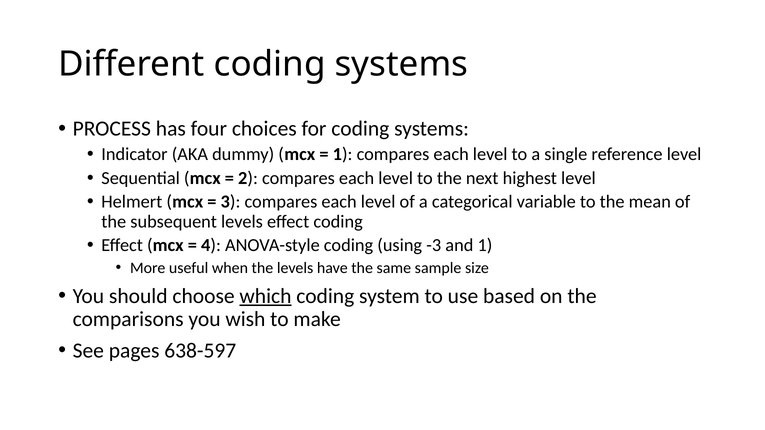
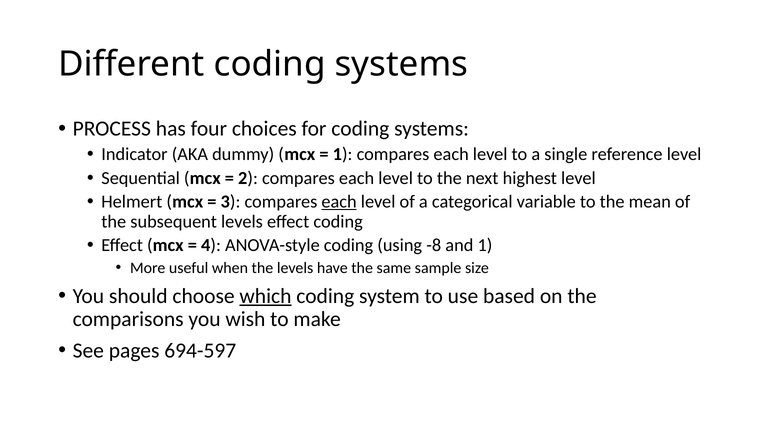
each at (339, 202) underline: none -> present
-3: -3 -> -8
638-597: 638-597 -> 694-597
